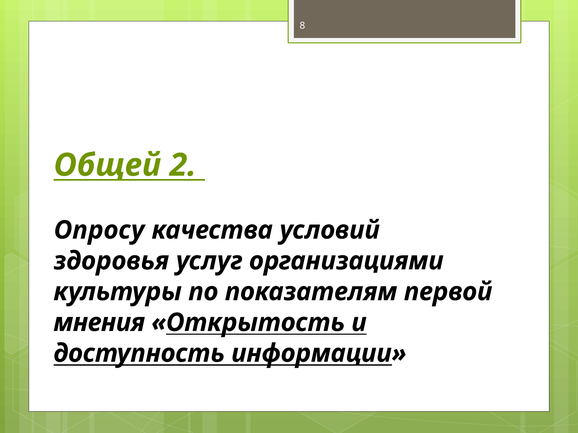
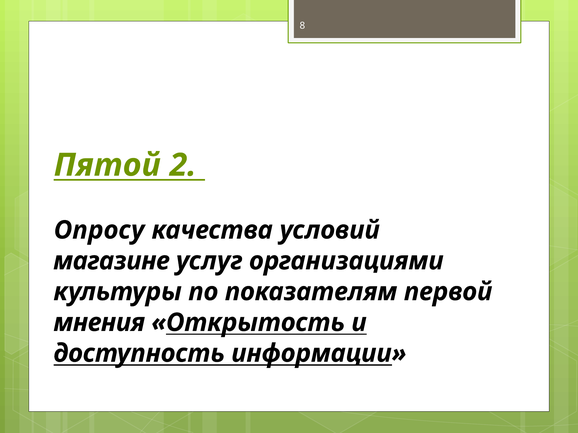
Общей: Общей -> Пятой
здоровья: здоровья -> магазине
